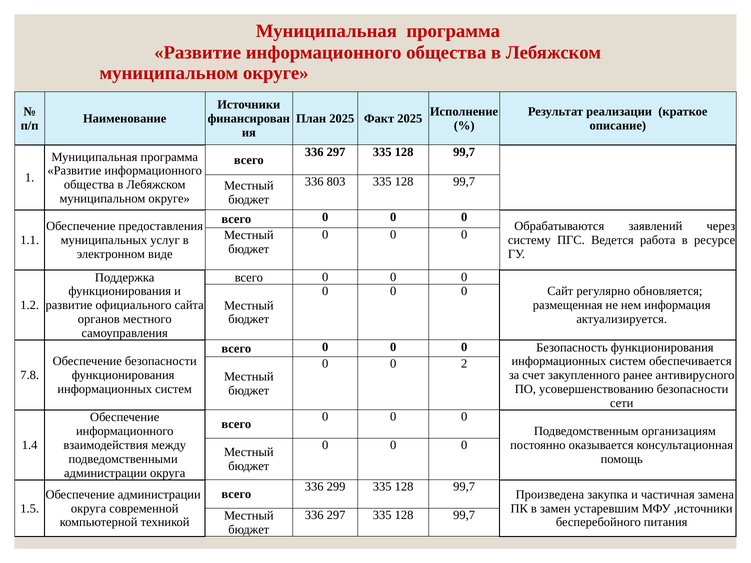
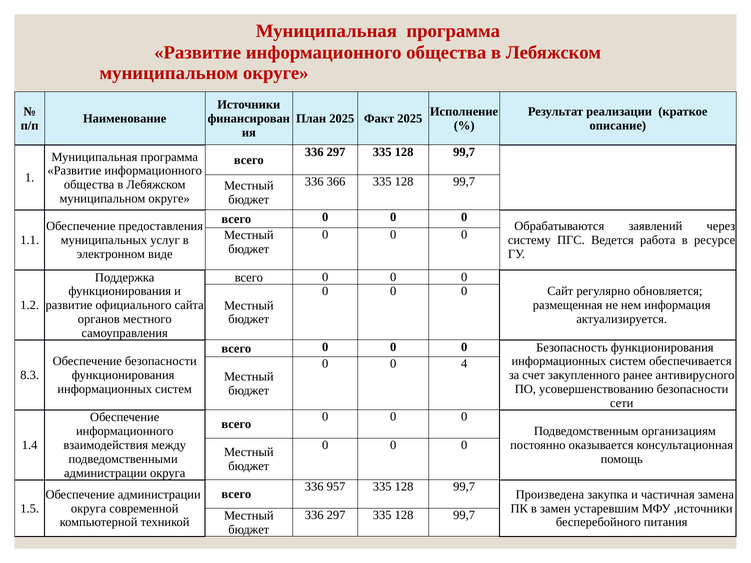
803: 803 -> 366
2: 2 -> 4
7.8: 7.8 -> 8.3
299: 299 -> 957
